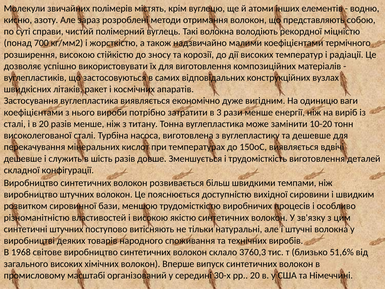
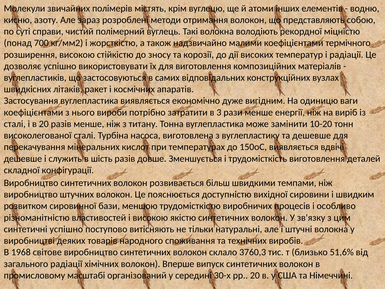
синтетичні штучних: штучних -> успішно
загального високих: високих -> радіації
